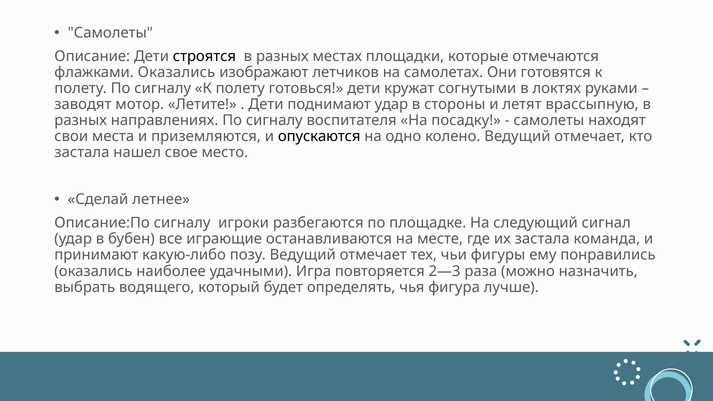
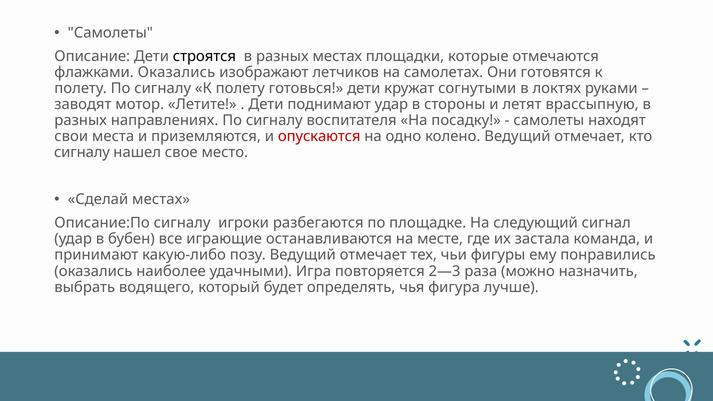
опускаются colour: black -> red
застала at (82, 153): застала -> сигналу
Сделай летнее: летнее -> местах
